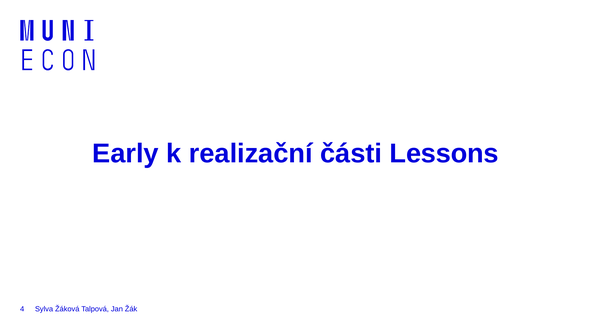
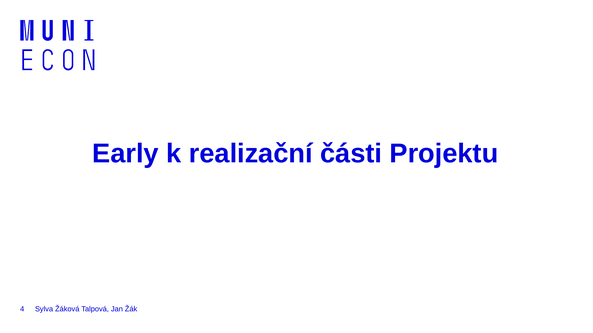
Lessons: Lessons -> Projektu
